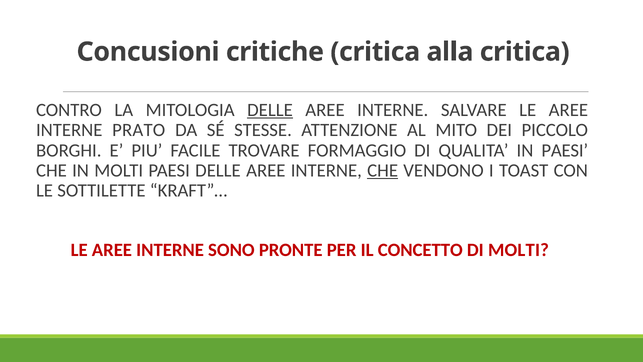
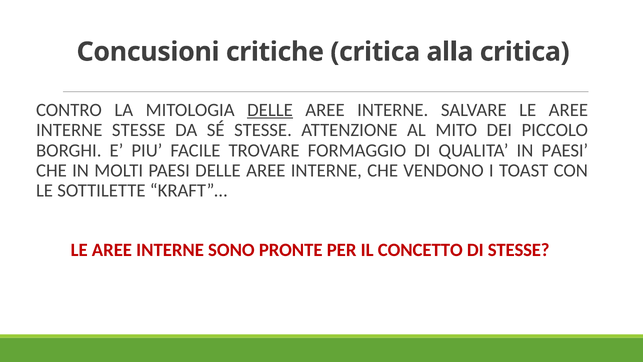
INTERNE PRATO: PRATO -> STESSE
CHE at (383, 170) underline: present -> none
DI MOLTI: MOLTI -> STESSE
